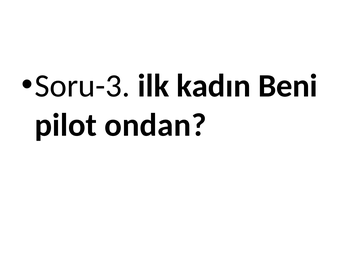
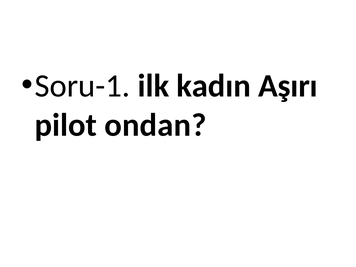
Soru-3: Soru-3 -> Soru-1
Beni: Beni -> Aşırı
